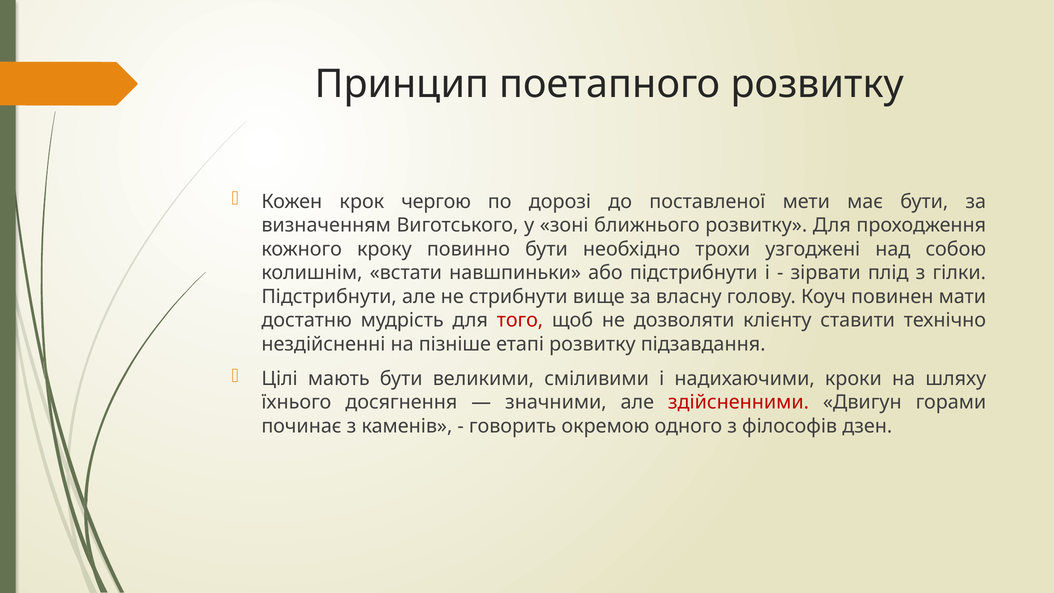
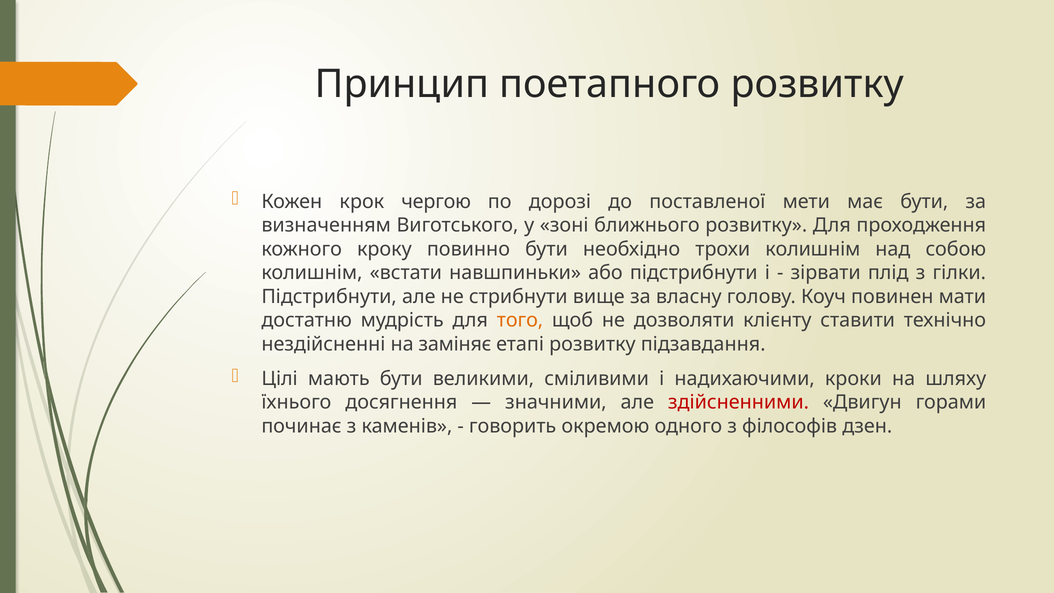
трохи узгоджені: узгоджені -> колишнім
того colour: red -> orange
пізніше: пізніше -> заміняє
